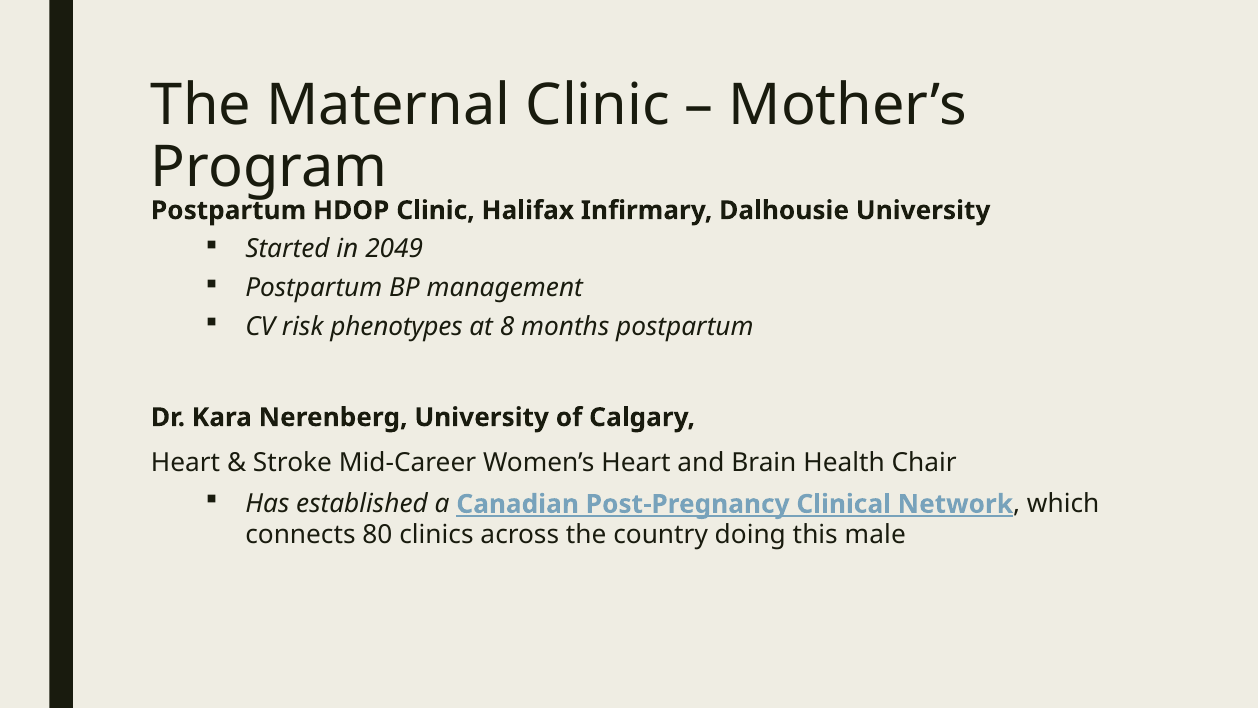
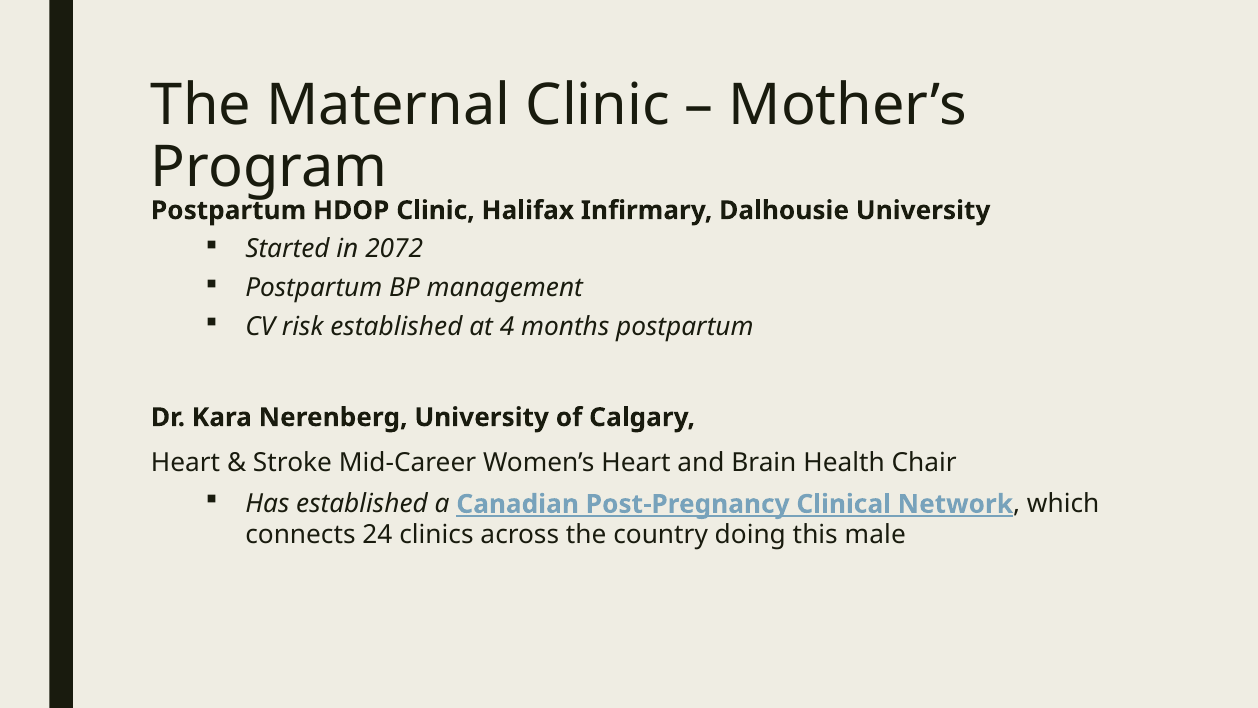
2049: 2049 -> 2072
risk phenotypes: phenotypes -> established
8: 8 -> 4
80: 80 -> 24
